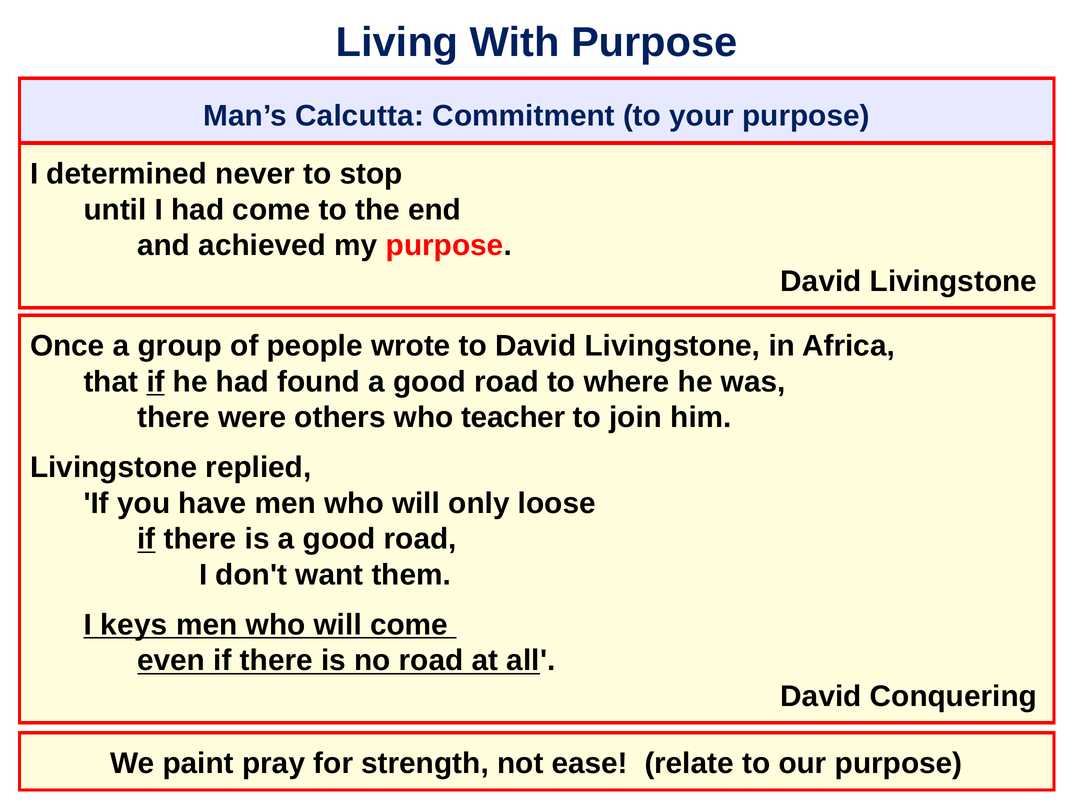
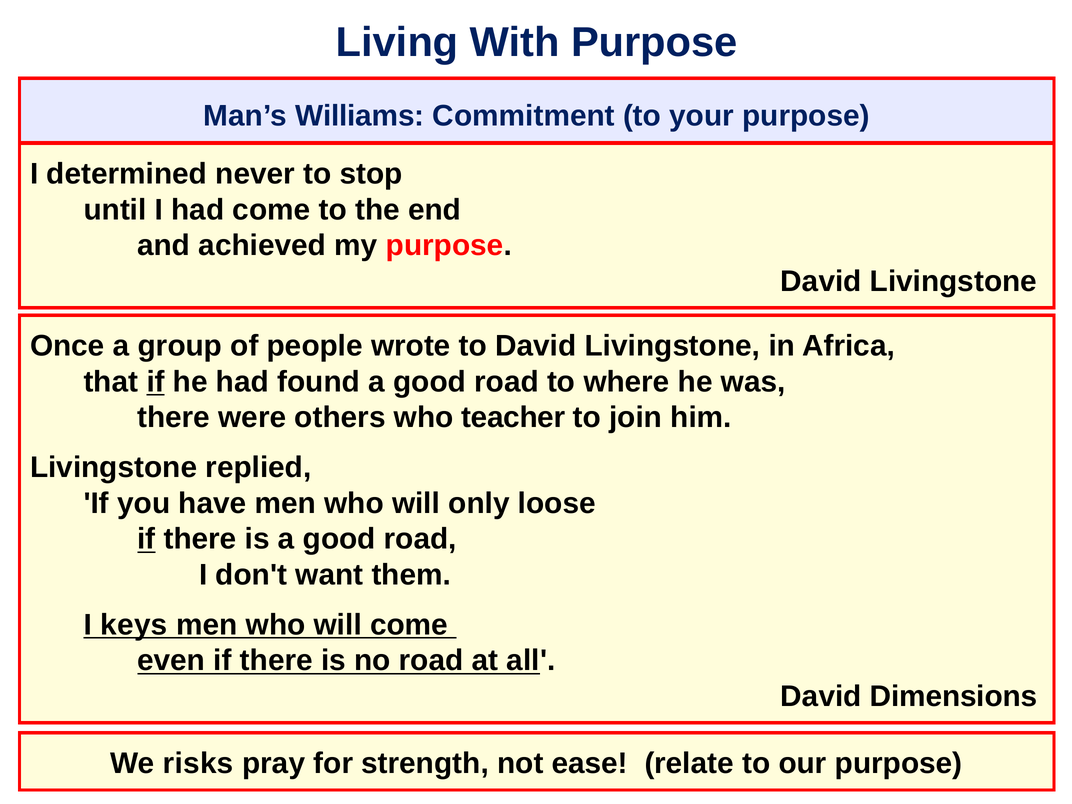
Calcutta: Calcutta -> Williams
Conquering: Conquering -> Dimensions
paint: paint -> risks
